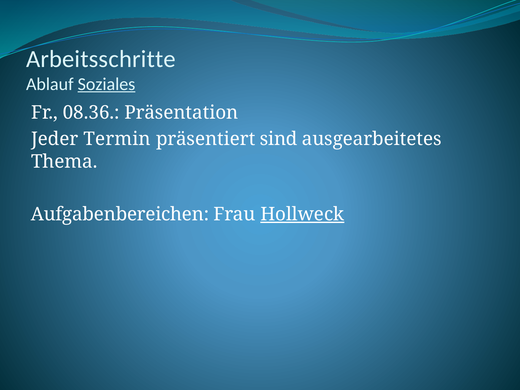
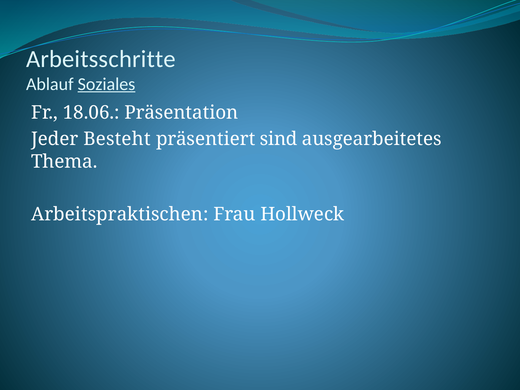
08.36: 08.36 -> 18.06
Termin: Termin -> Besteht
Aufgabenbereichen: Aufgabenbereichen -> Arbeitspraktischen
Hollweck underline: present -> none
